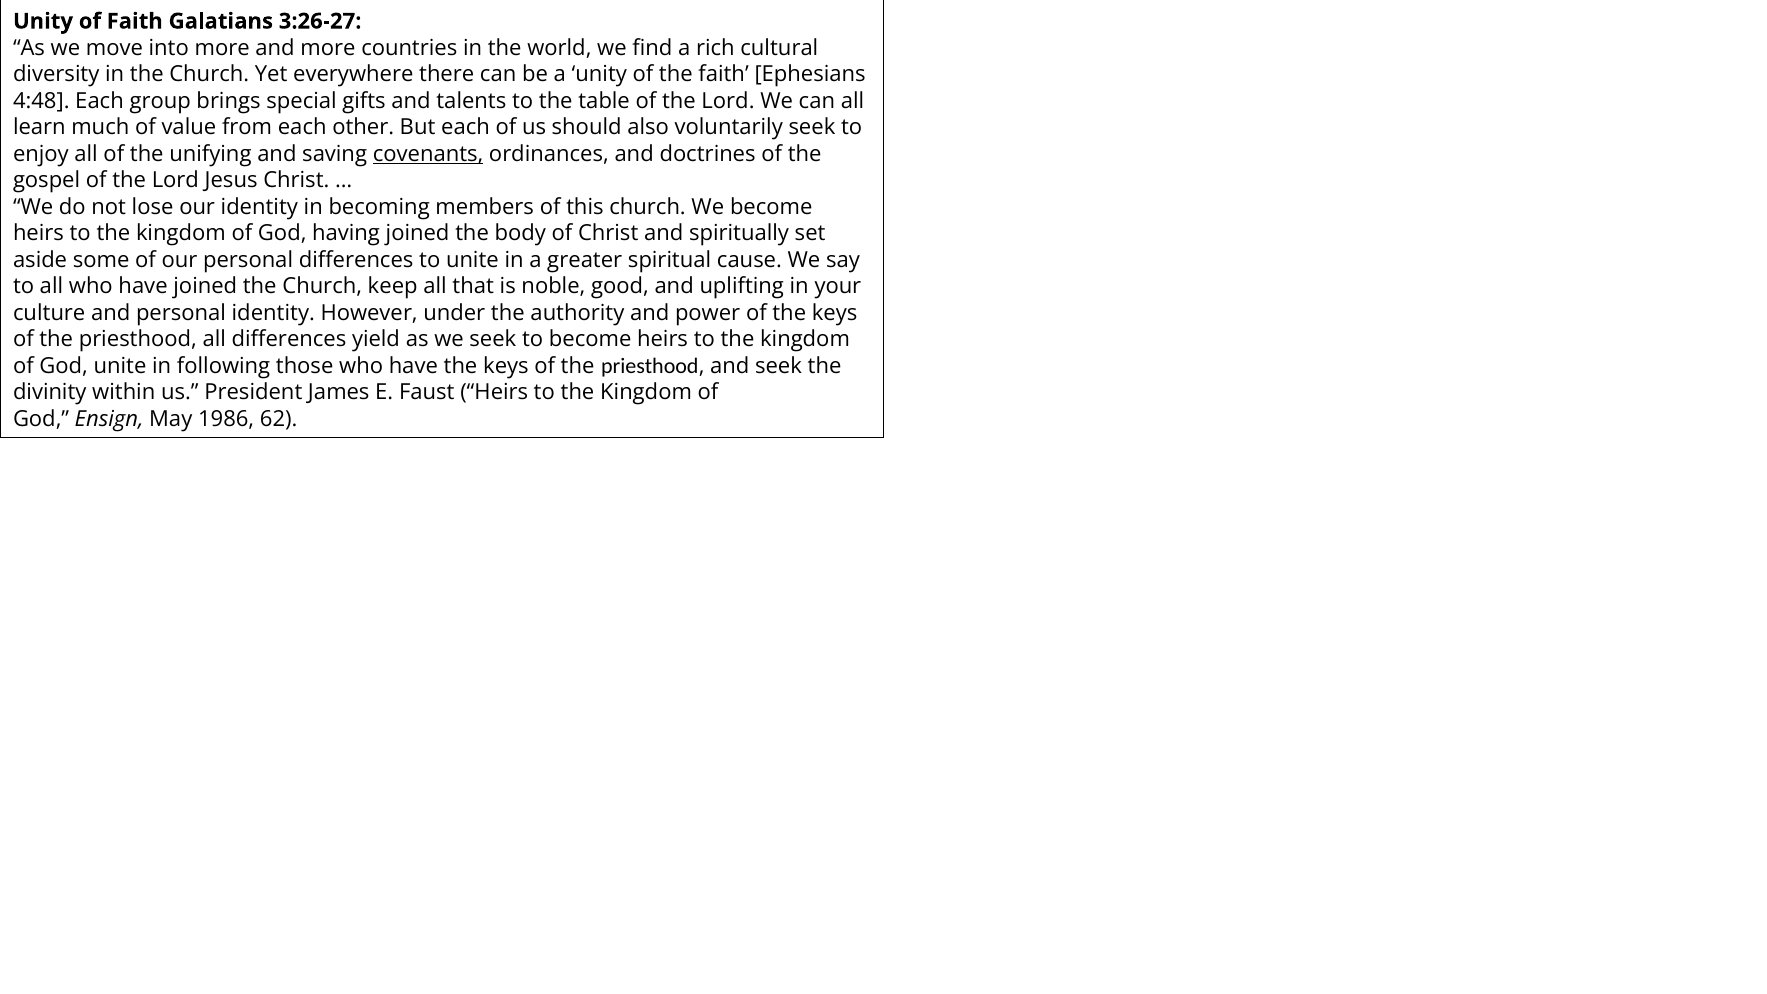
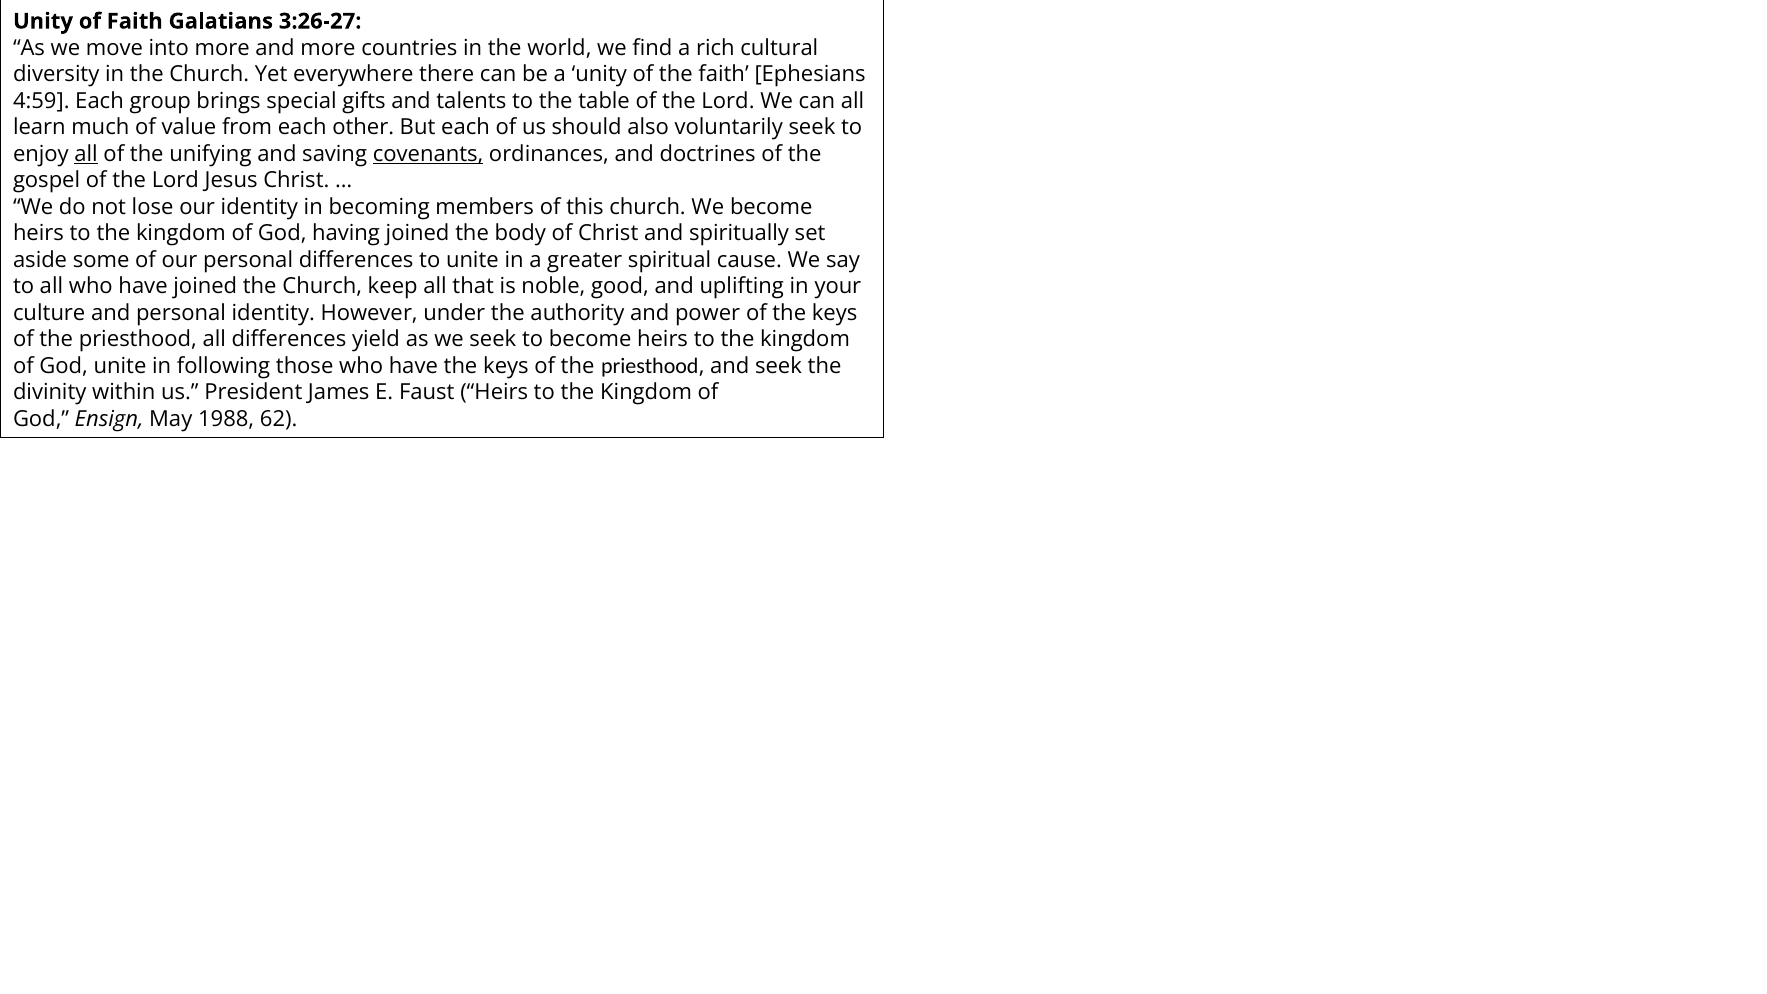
4:48: 4:48 -> 4:59
all at (86, 154) underline: none -> present
1986: 1986 -> 1988
